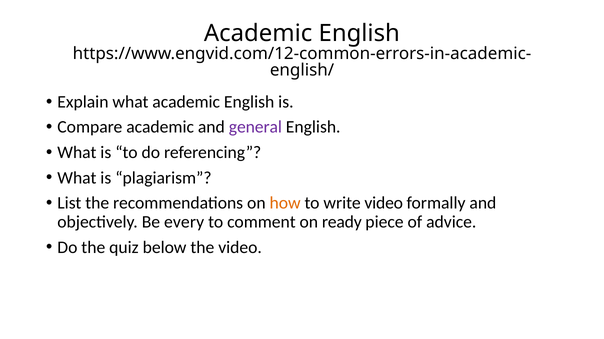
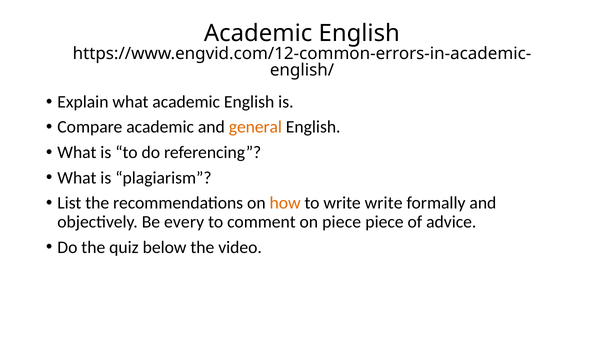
general colour: purple -> orange
write video: video -> write
on ready: ready -> piece
